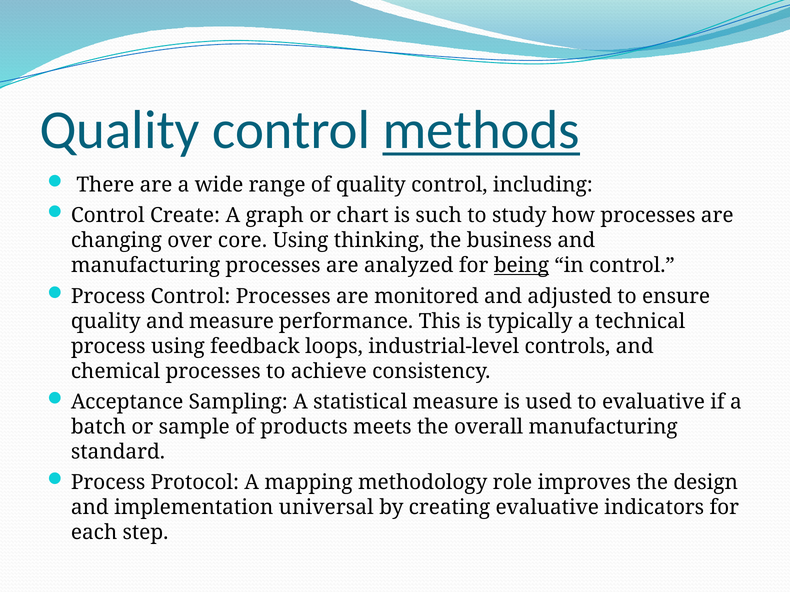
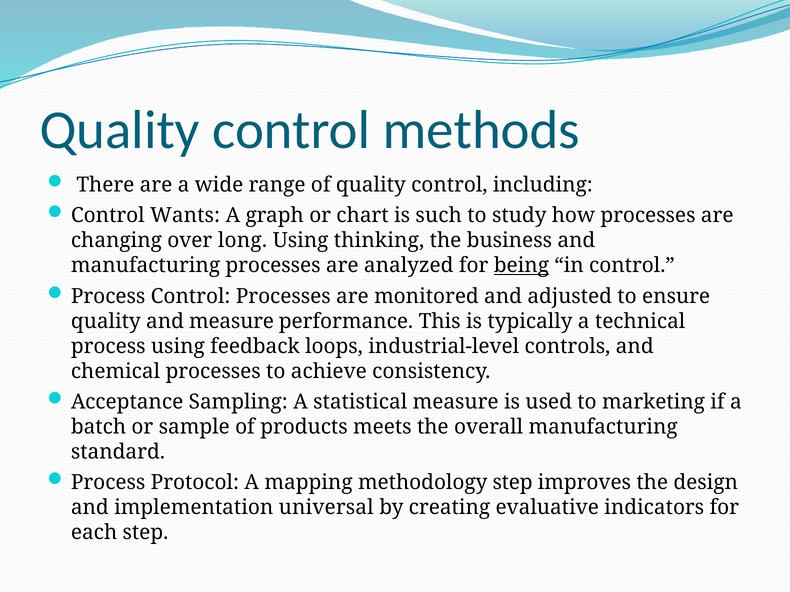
methods underline: present -> none
Create: Create -> Wants
core: core -> long
to evaluative: evaluative -> marketing
methodology role: role -> step
